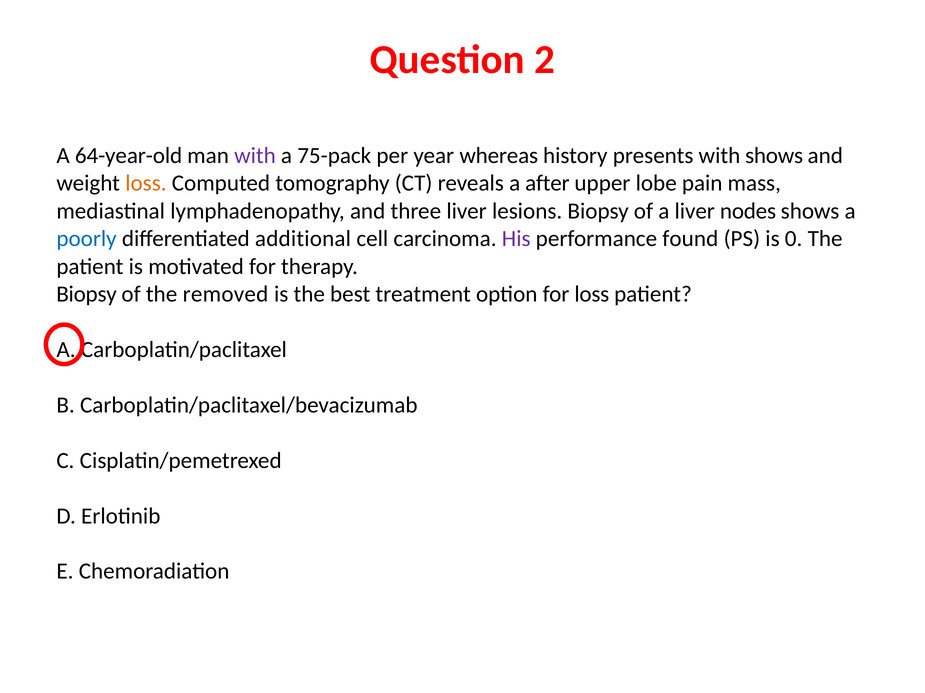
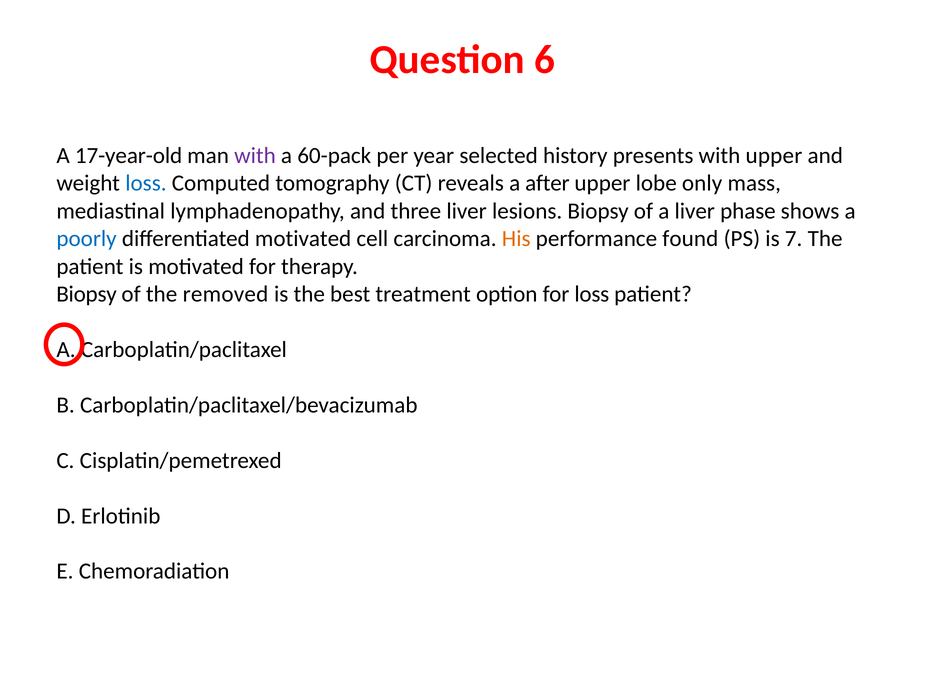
2: 2 -> 6
64-year-old: 64-year-old -> 17-year-old
75-pack: 75-pack -> 60-pack
whereas: whereas -> selected
with shows: shows -> upper
loss at (146, 183) colour: orange -> blue
pain: pain -> only
nodes: nodes -> phase
differentiated additional: additional -> motivated
His colour: purple -> orange
0: 0 -> 7
